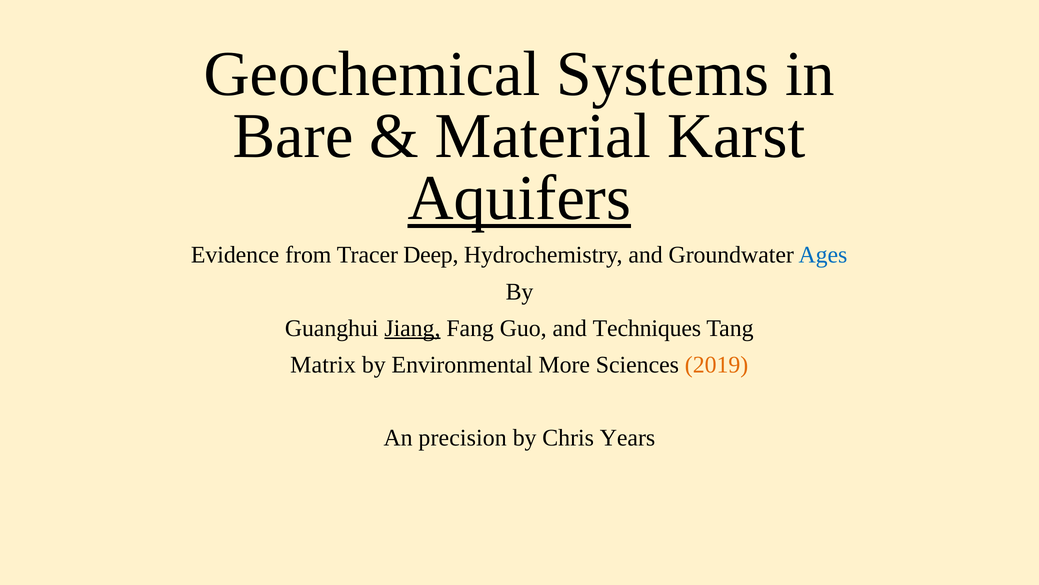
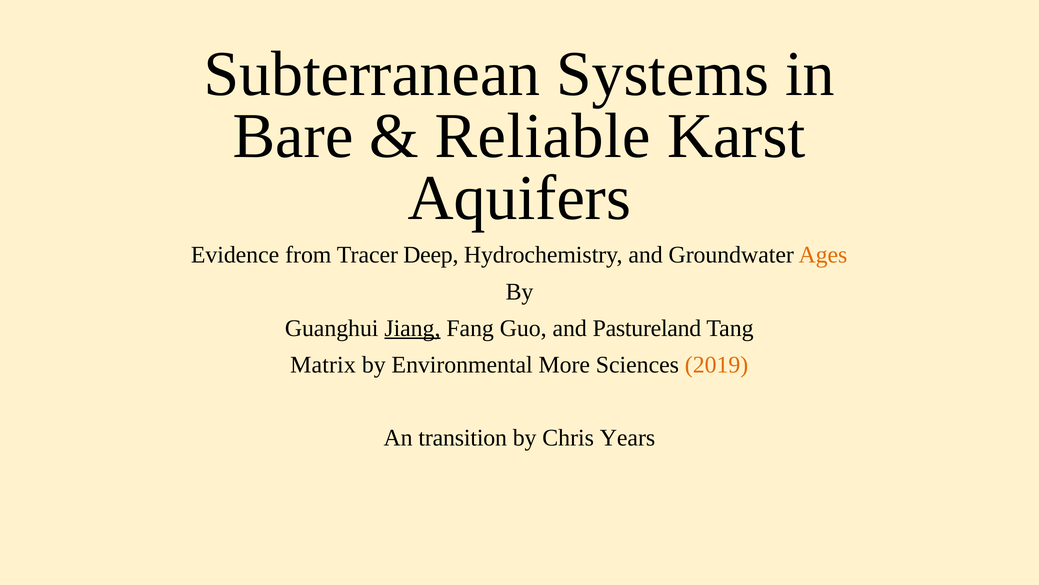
Geochemical: Geochemical -> Subterranean
Material: Material -> Reliable
Aquifers underline: present -> none
Ages colour: blue -> orange
Techniques: Techniques -> Pastureland
precision: precision -> transition
